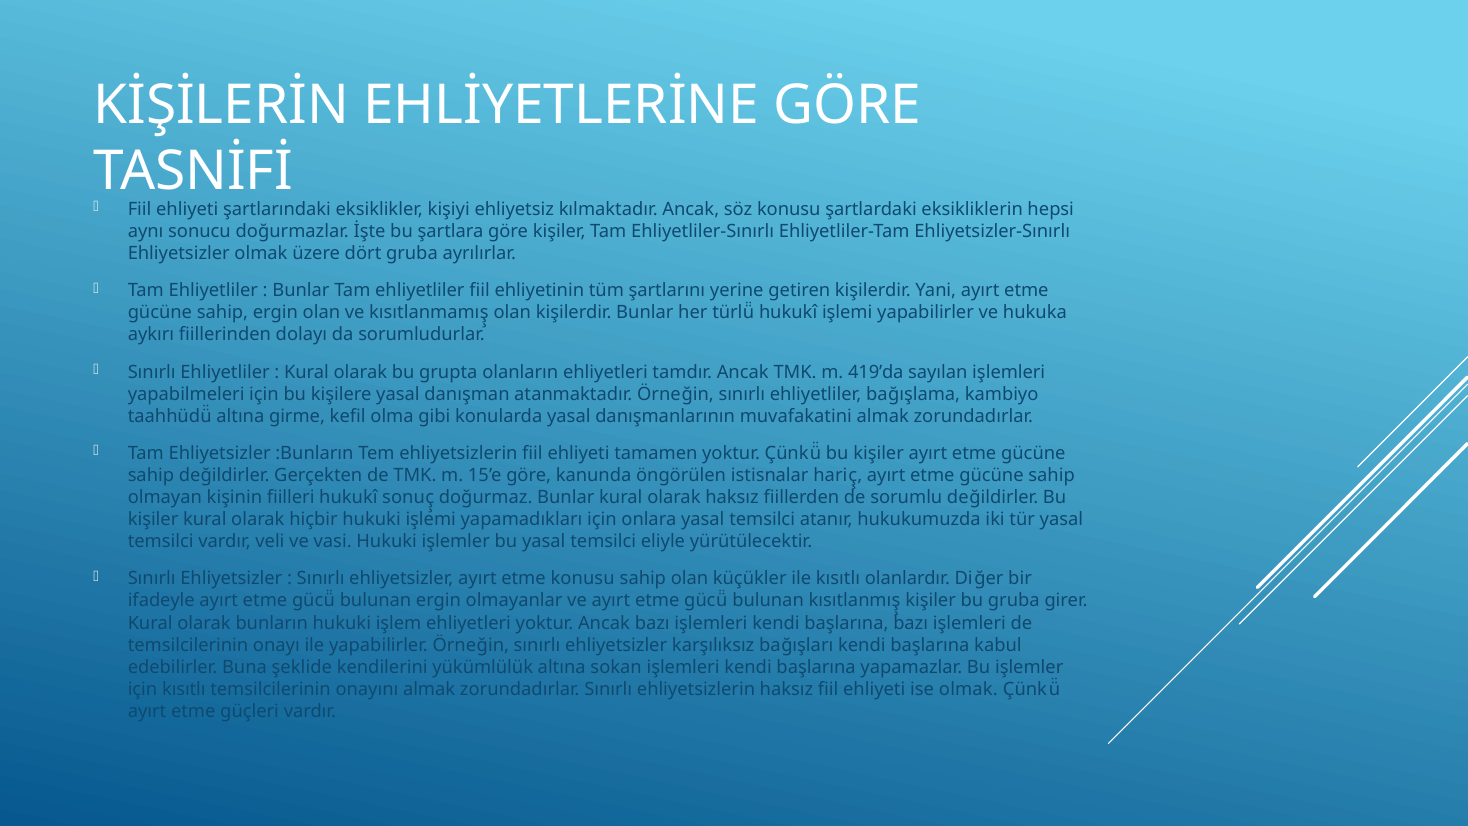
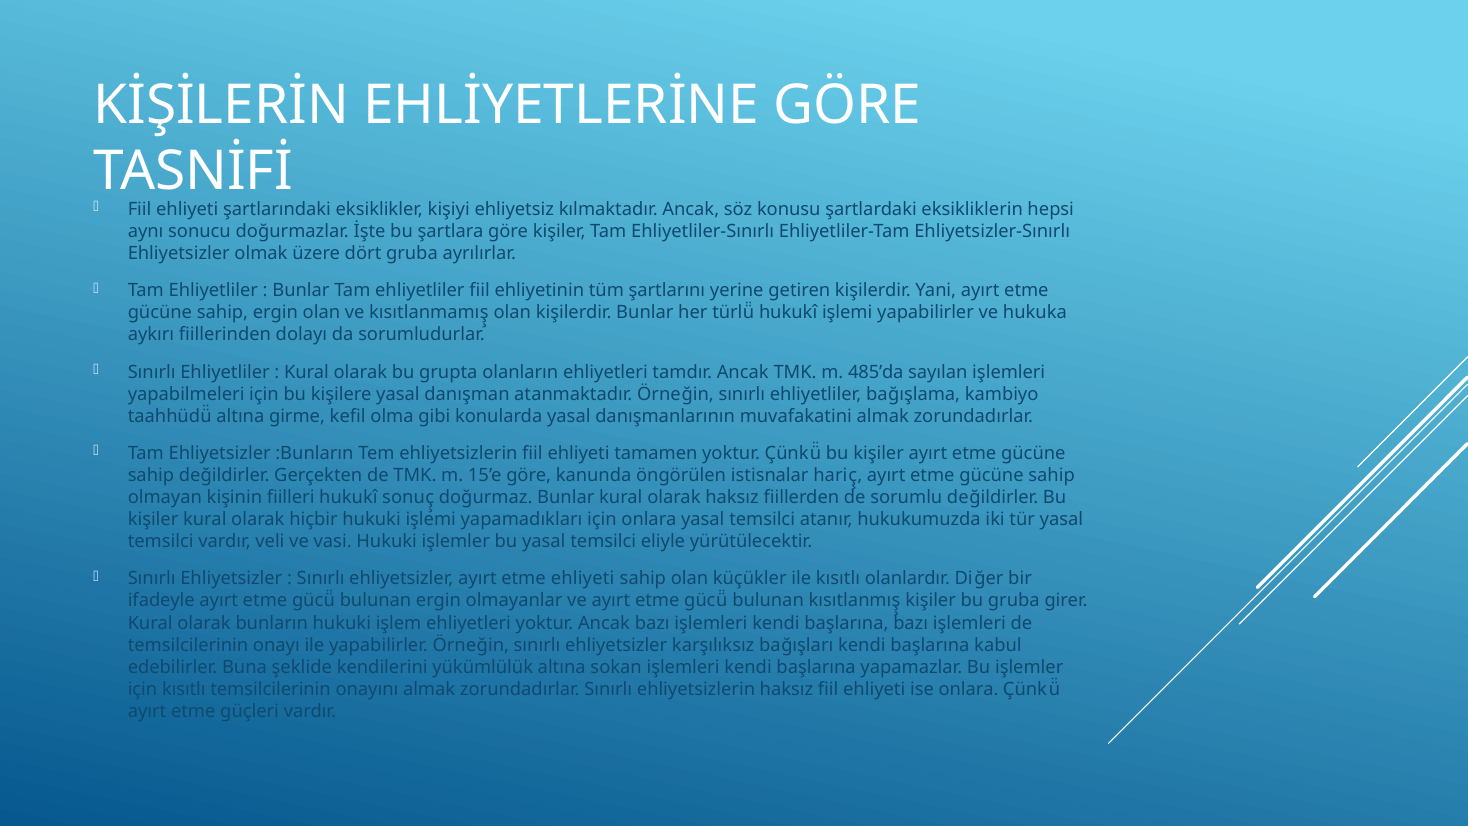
419’da: 419’da -> 485’da
etme konusu: konusu -> ehliyeti
ise olmak: olmak -> onlara
